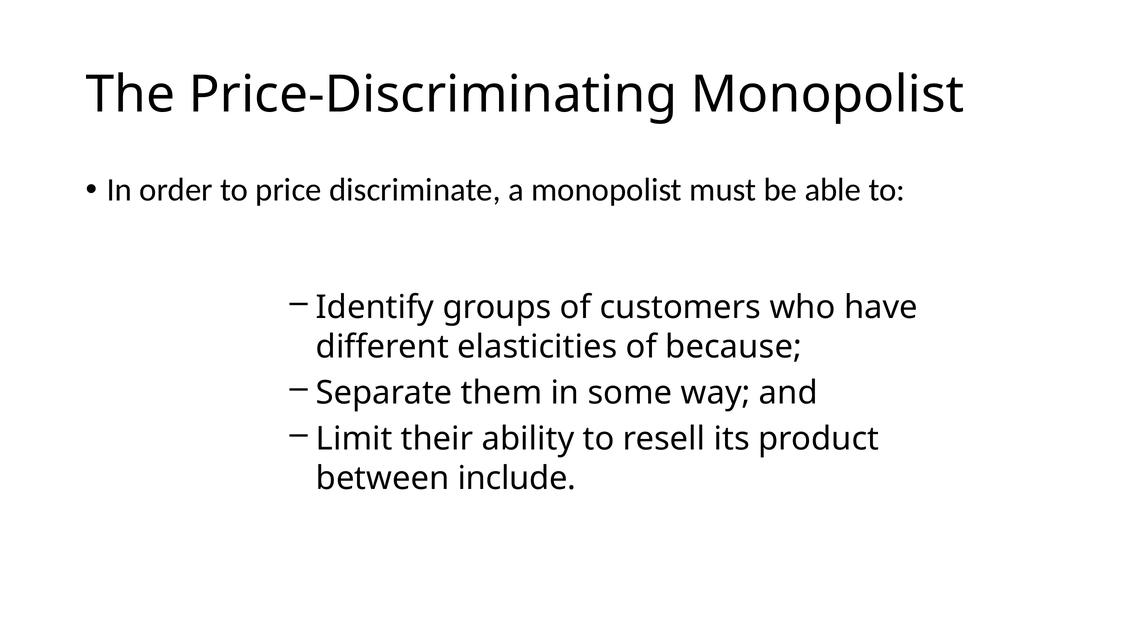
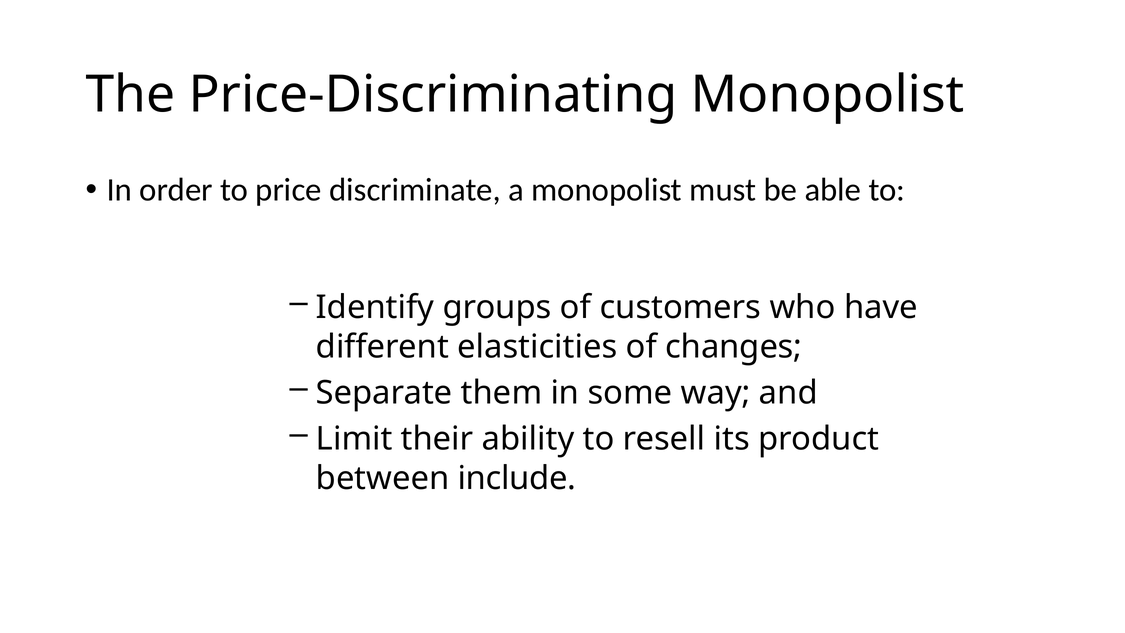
because: because -> changes
